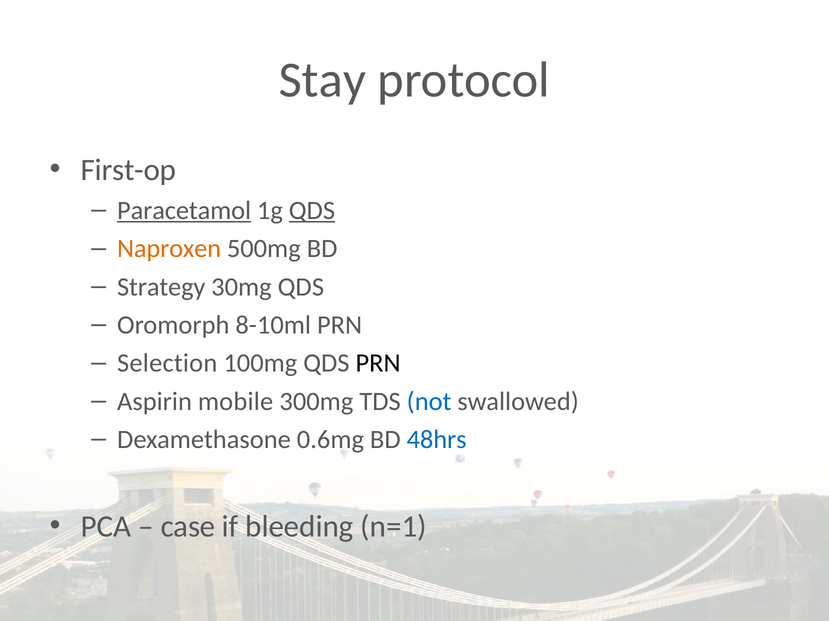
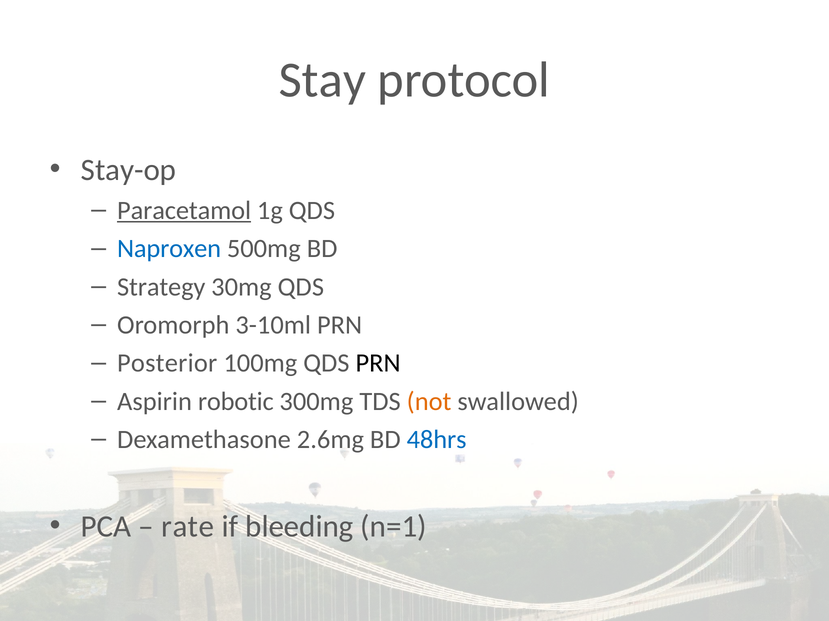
First-op: First-op -> Stay-op
QDS at (312, 211) underline: present -> none
Naproxen colour: orange -> blue
8-10ml: 8-10ml -> 3-10ml
Selection: Selection -> Posterior
mobile: mobile -> robotic
not colour: blue -> orange
0.6mg: 0.6mg -> 2.6mg
case: case -> rate
